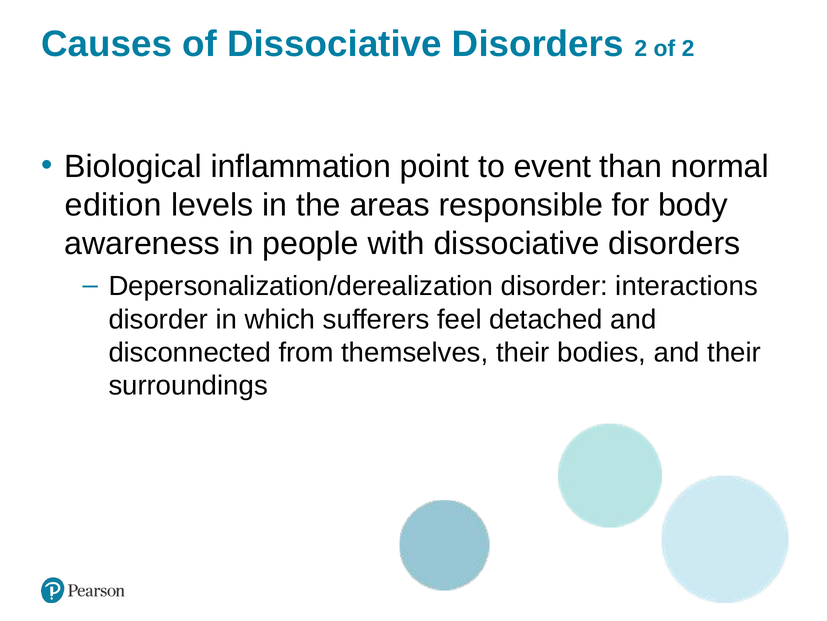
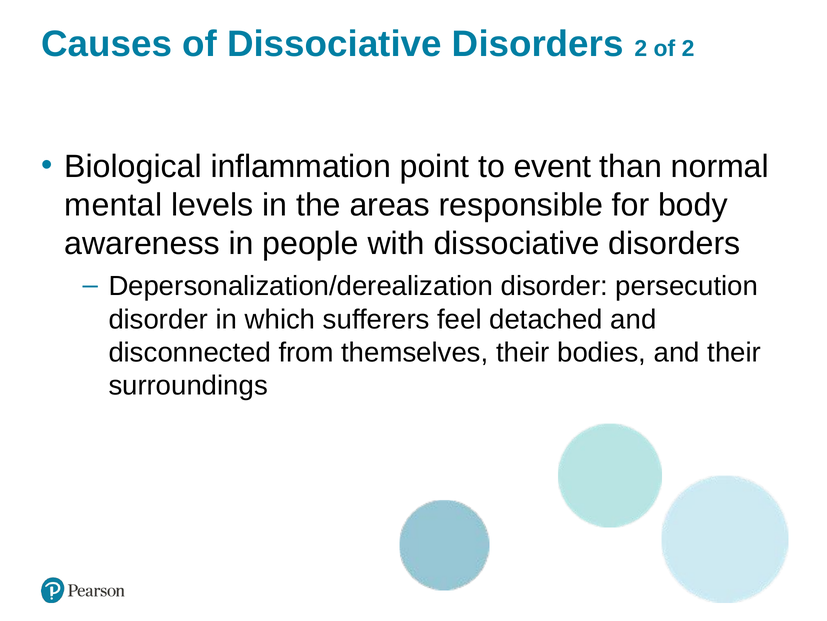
edition: edition -> mental
interactions: interactions -> persecution
